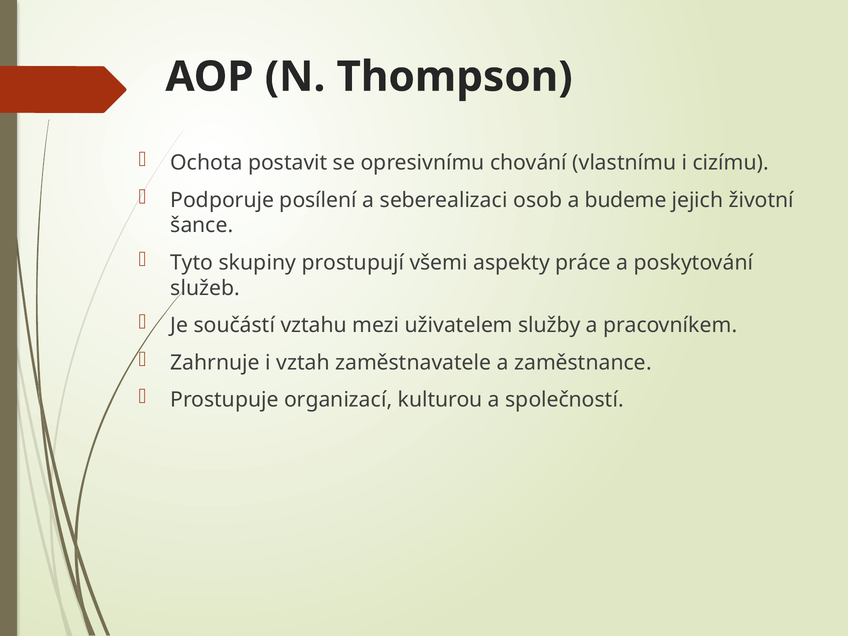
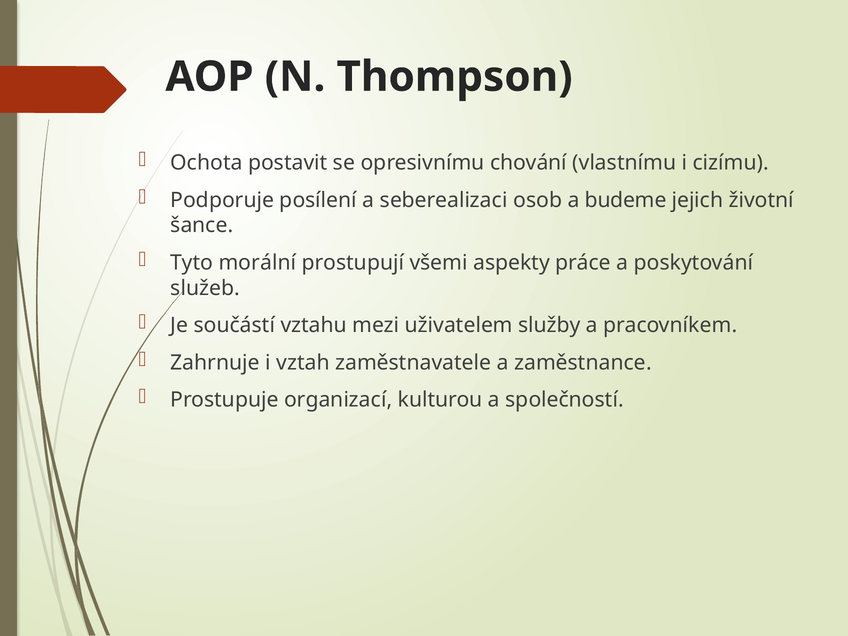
skupiny: skupiny -> morální
